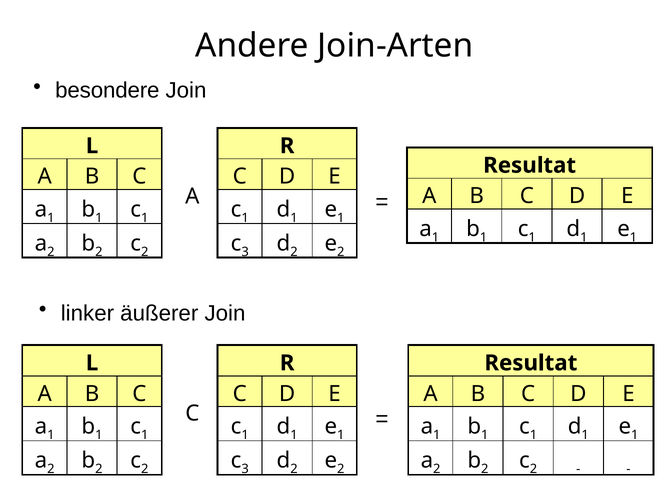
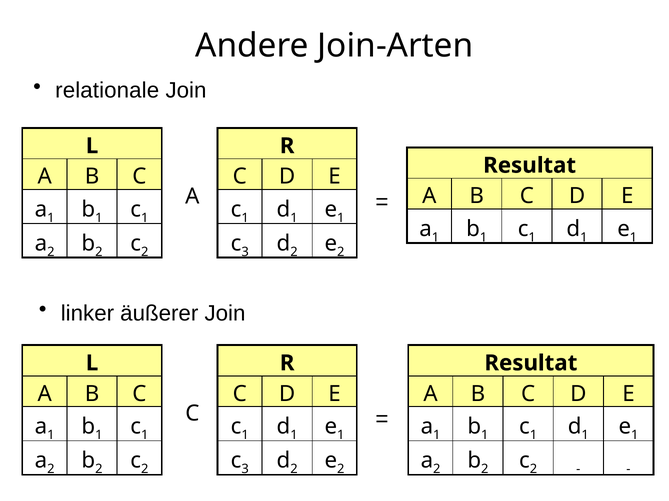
besondere: besondere -> relationale
